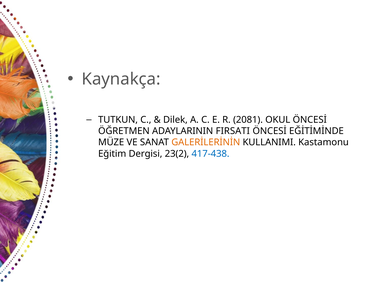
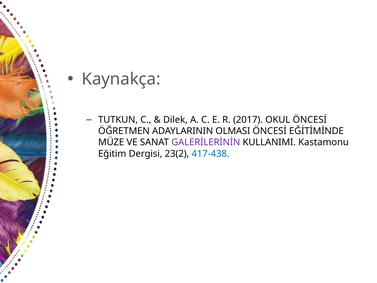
2081: 2081 -> 2017
FIRSATI: FIRSATI -> OLMASI
GALERİLERİNİN colour: orange -> purple
